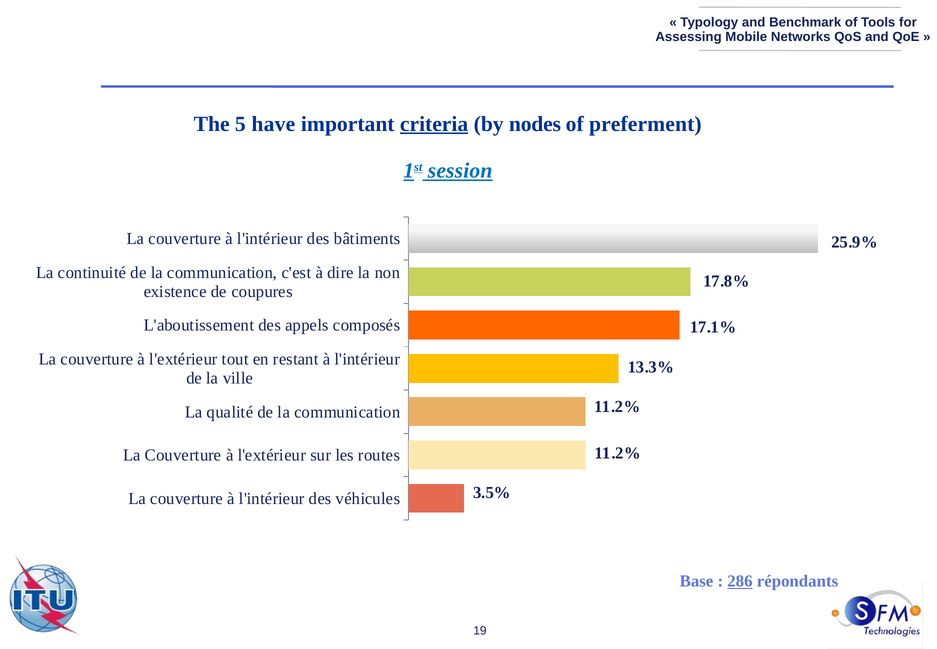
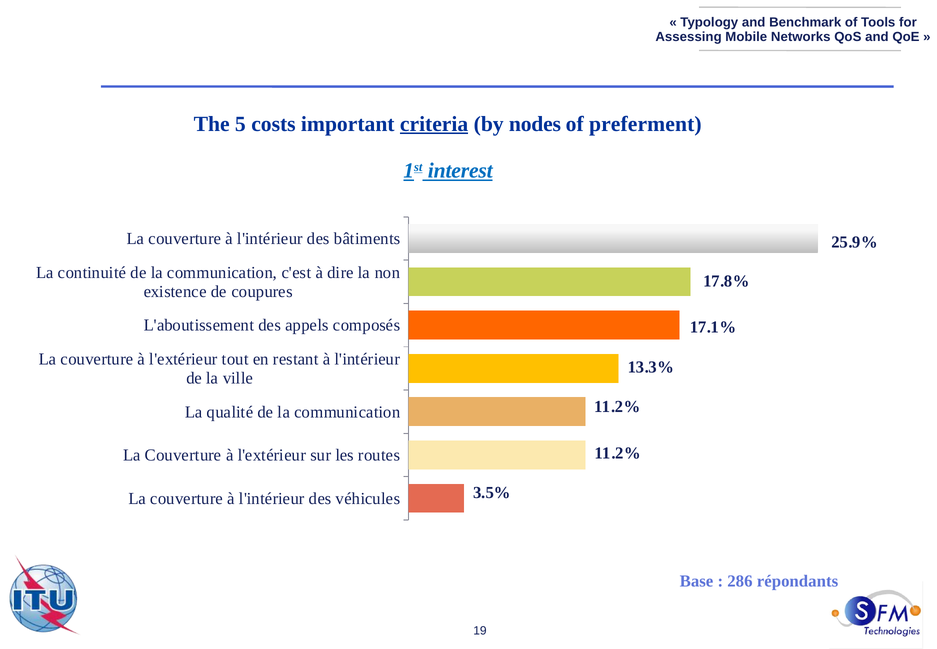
have: have -> costs
session: session -> interest
286 underline: present -> none
